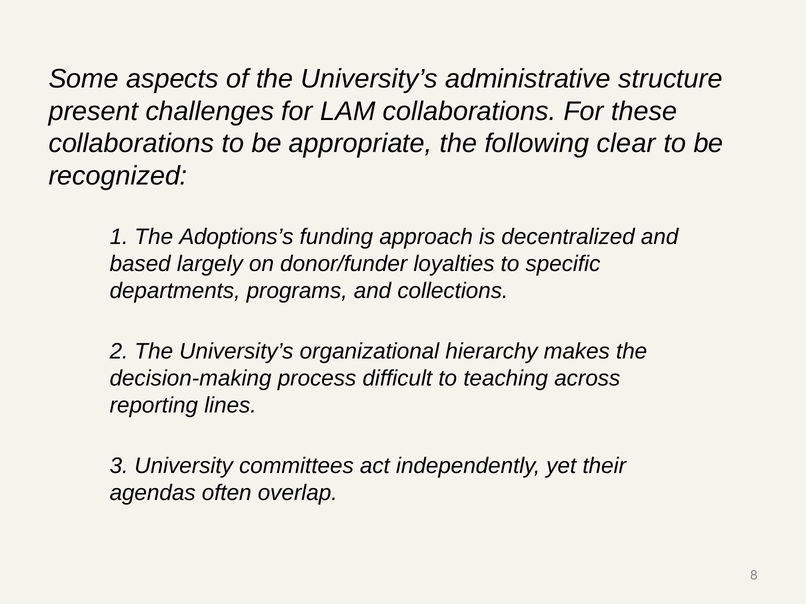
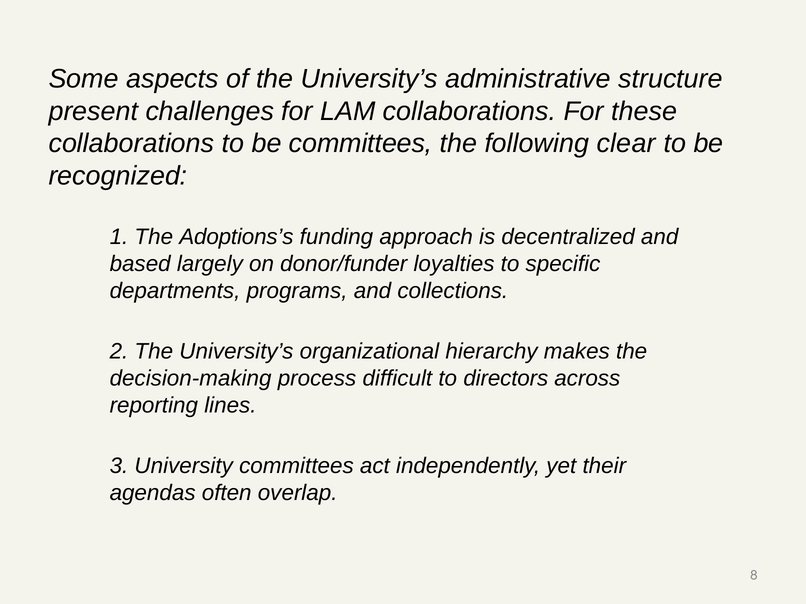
be appropriate: appropriate -> committees
teaching: teaching -> directors
